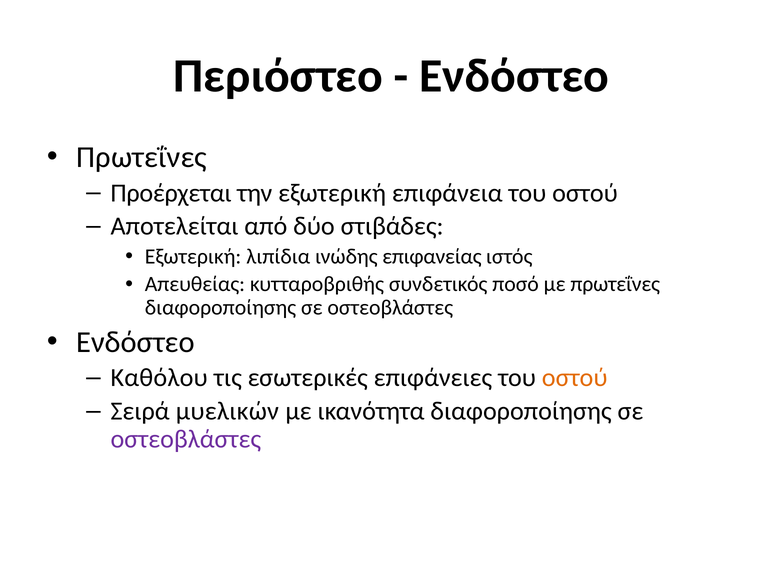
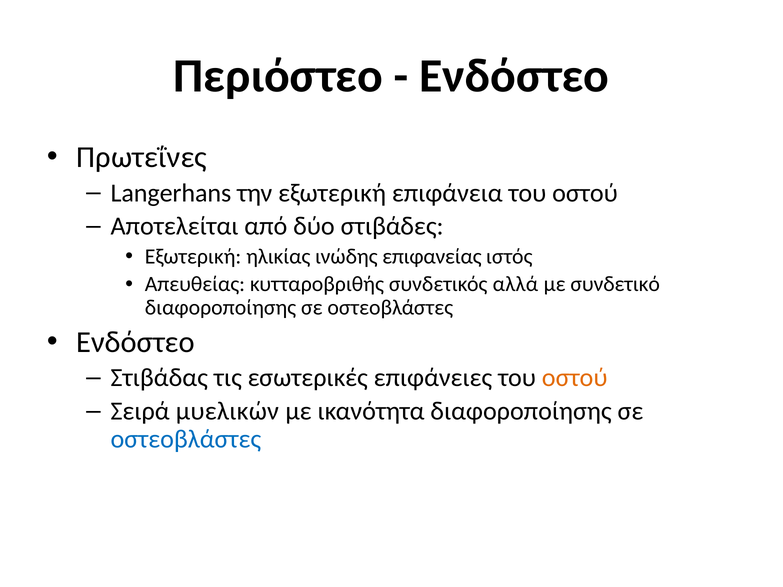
Προέρχεται: Προέρχεται -> Langerhans
λιπίδια: λιπίδια -> ηλικίας
ποσό: ποσό -> αλλά
με πρωτεΐνες: πρωτεΐνες -> συνδετικό
Καθόλου: Καθόλου -> Στιβάδας
οστεοβλάστες at (186, 439) colour: purple -> blue
